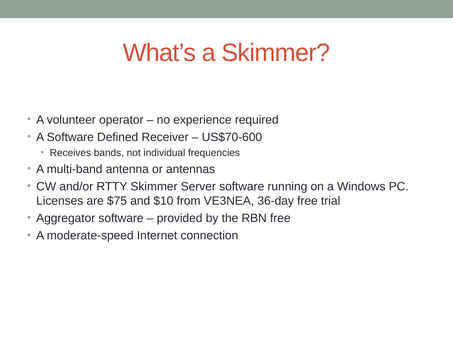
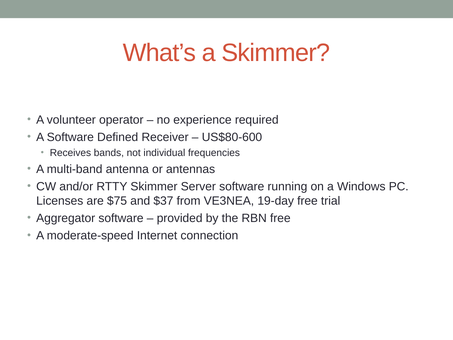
US$70-600: US$70-600 -> US$80-600
$10: $10 -> $37
36-day: 36-day -> 19-day
